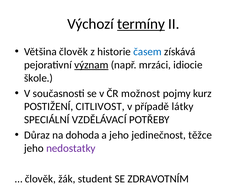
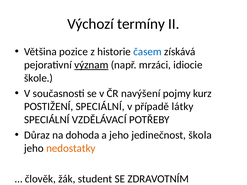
termíny underline: present -> none
Většina člověk: člověk -> pozice
možnost: možnost -> navýšení
POSTIŽENÍ CITLIVOST: CITLIVOST -> SPECIÁLNÍ
těžce: těžce -> škola
nedostatky colour: purple -> orange
